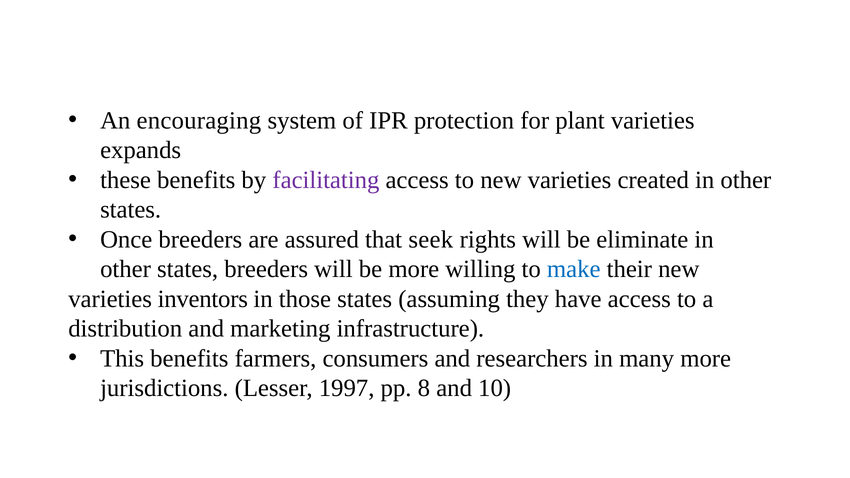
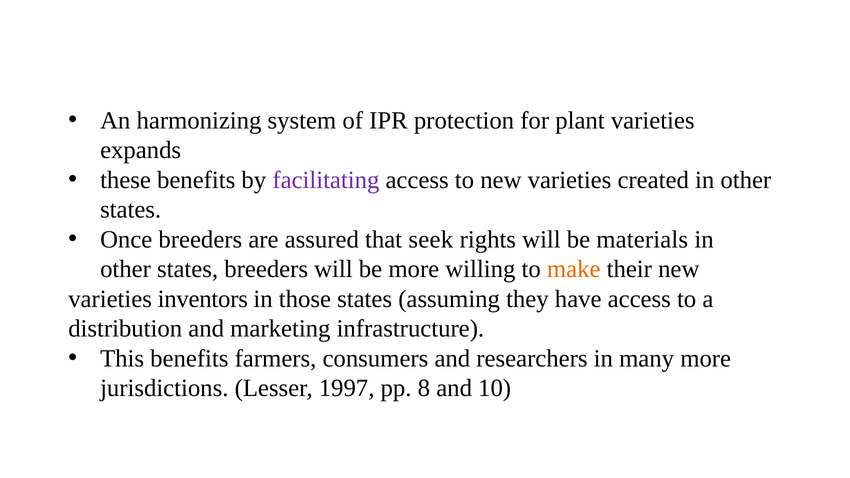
encouraging: encouraging -> harmonizing
eliminate: eliminate -> materials
make colour: blue -> orange
